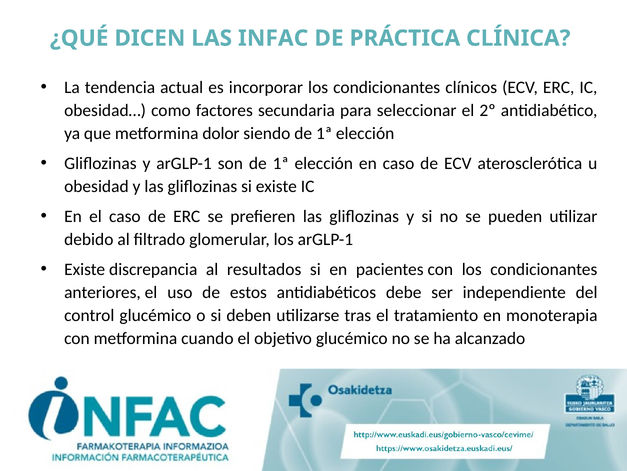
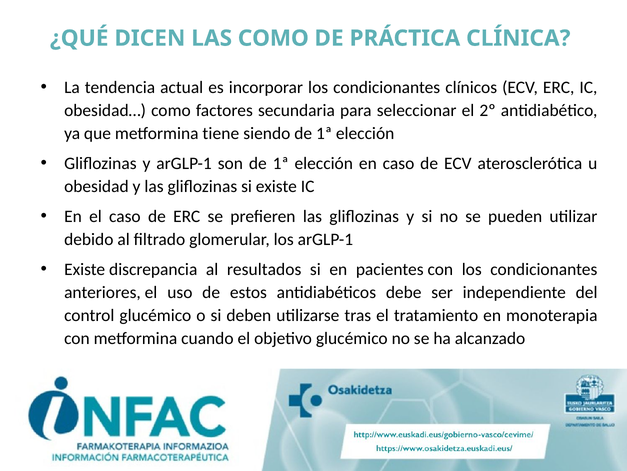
LAS INFAC: INFAC -> COMO
dolor: dolor -> tiene
